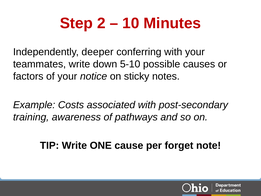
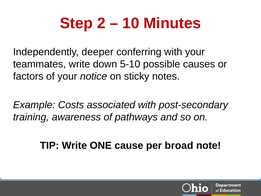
forget: forget -> broad
